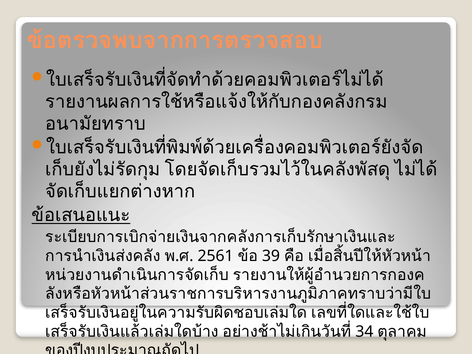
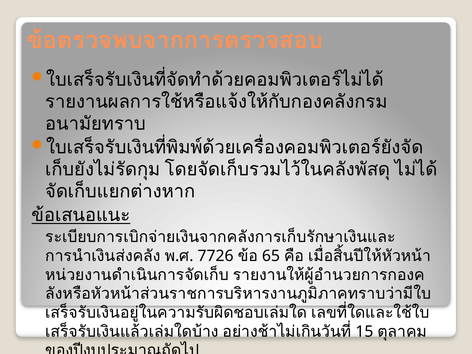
2561: 2561 -> 7726
39: 39 -> 65
34: 34 -> 15
